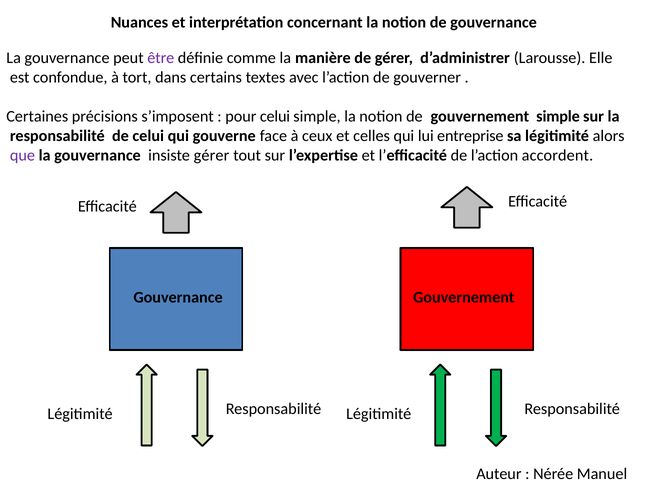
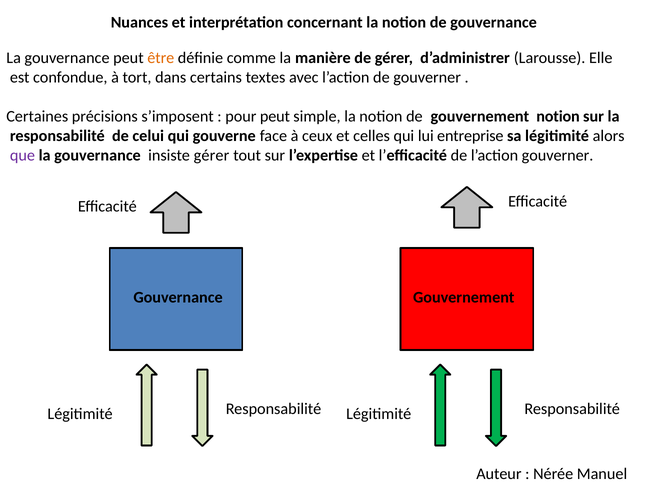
être colour: purple -> orange
pour celui: celui -> peut
gouvernement simple: simple -> notion
l’action accordent: accordent -> gouverner
